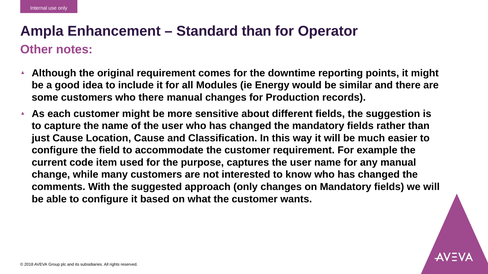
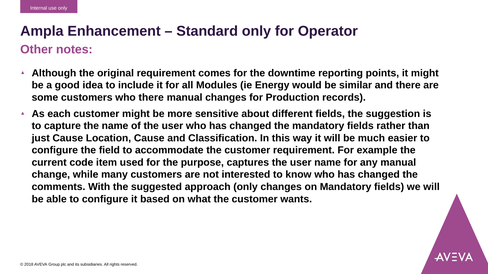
Standard than: than -> only
